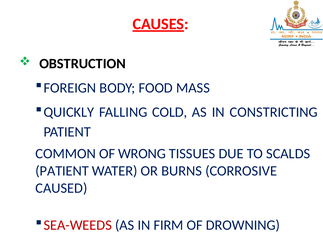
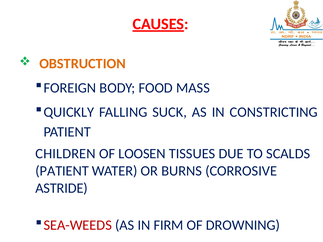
OBSTRUCTION colour: black -> orange
COLD: COLD -> SUCK
COMMON: COMMON -> CHILDREN
WRONG: WRONG -> LOOSEN
CAUSED: CAUSED -> ASTRIDE
